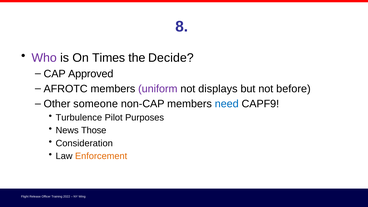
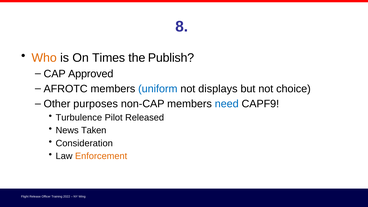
Who colour: purple -> orange
Decide: Decide -> Publish
uniform colour: purple -> blue
before: before -> choice
someone: someone -> purposes
Purposes: Purposes -> Released
Those: Those -> Taken
